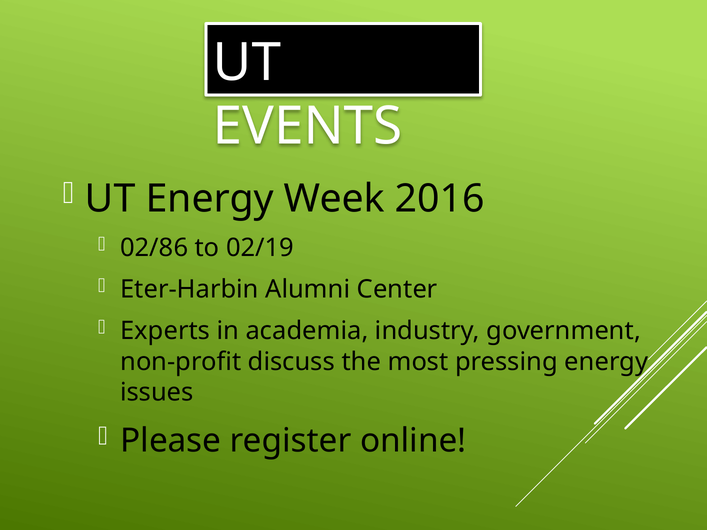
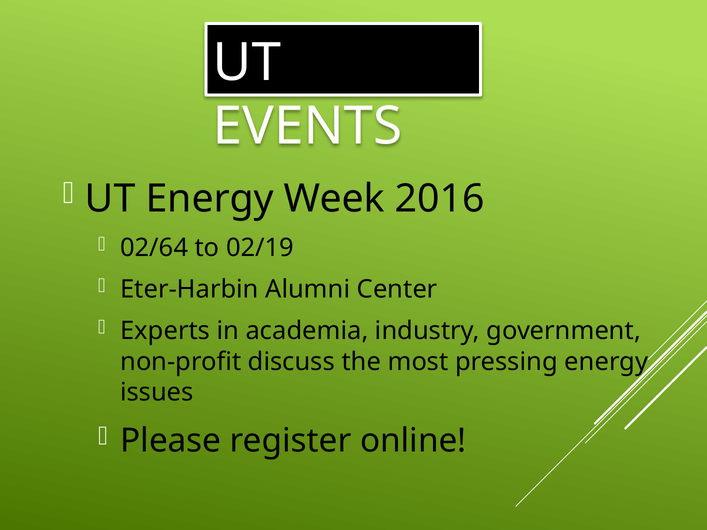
02/86: 02/86 -> 02/64
